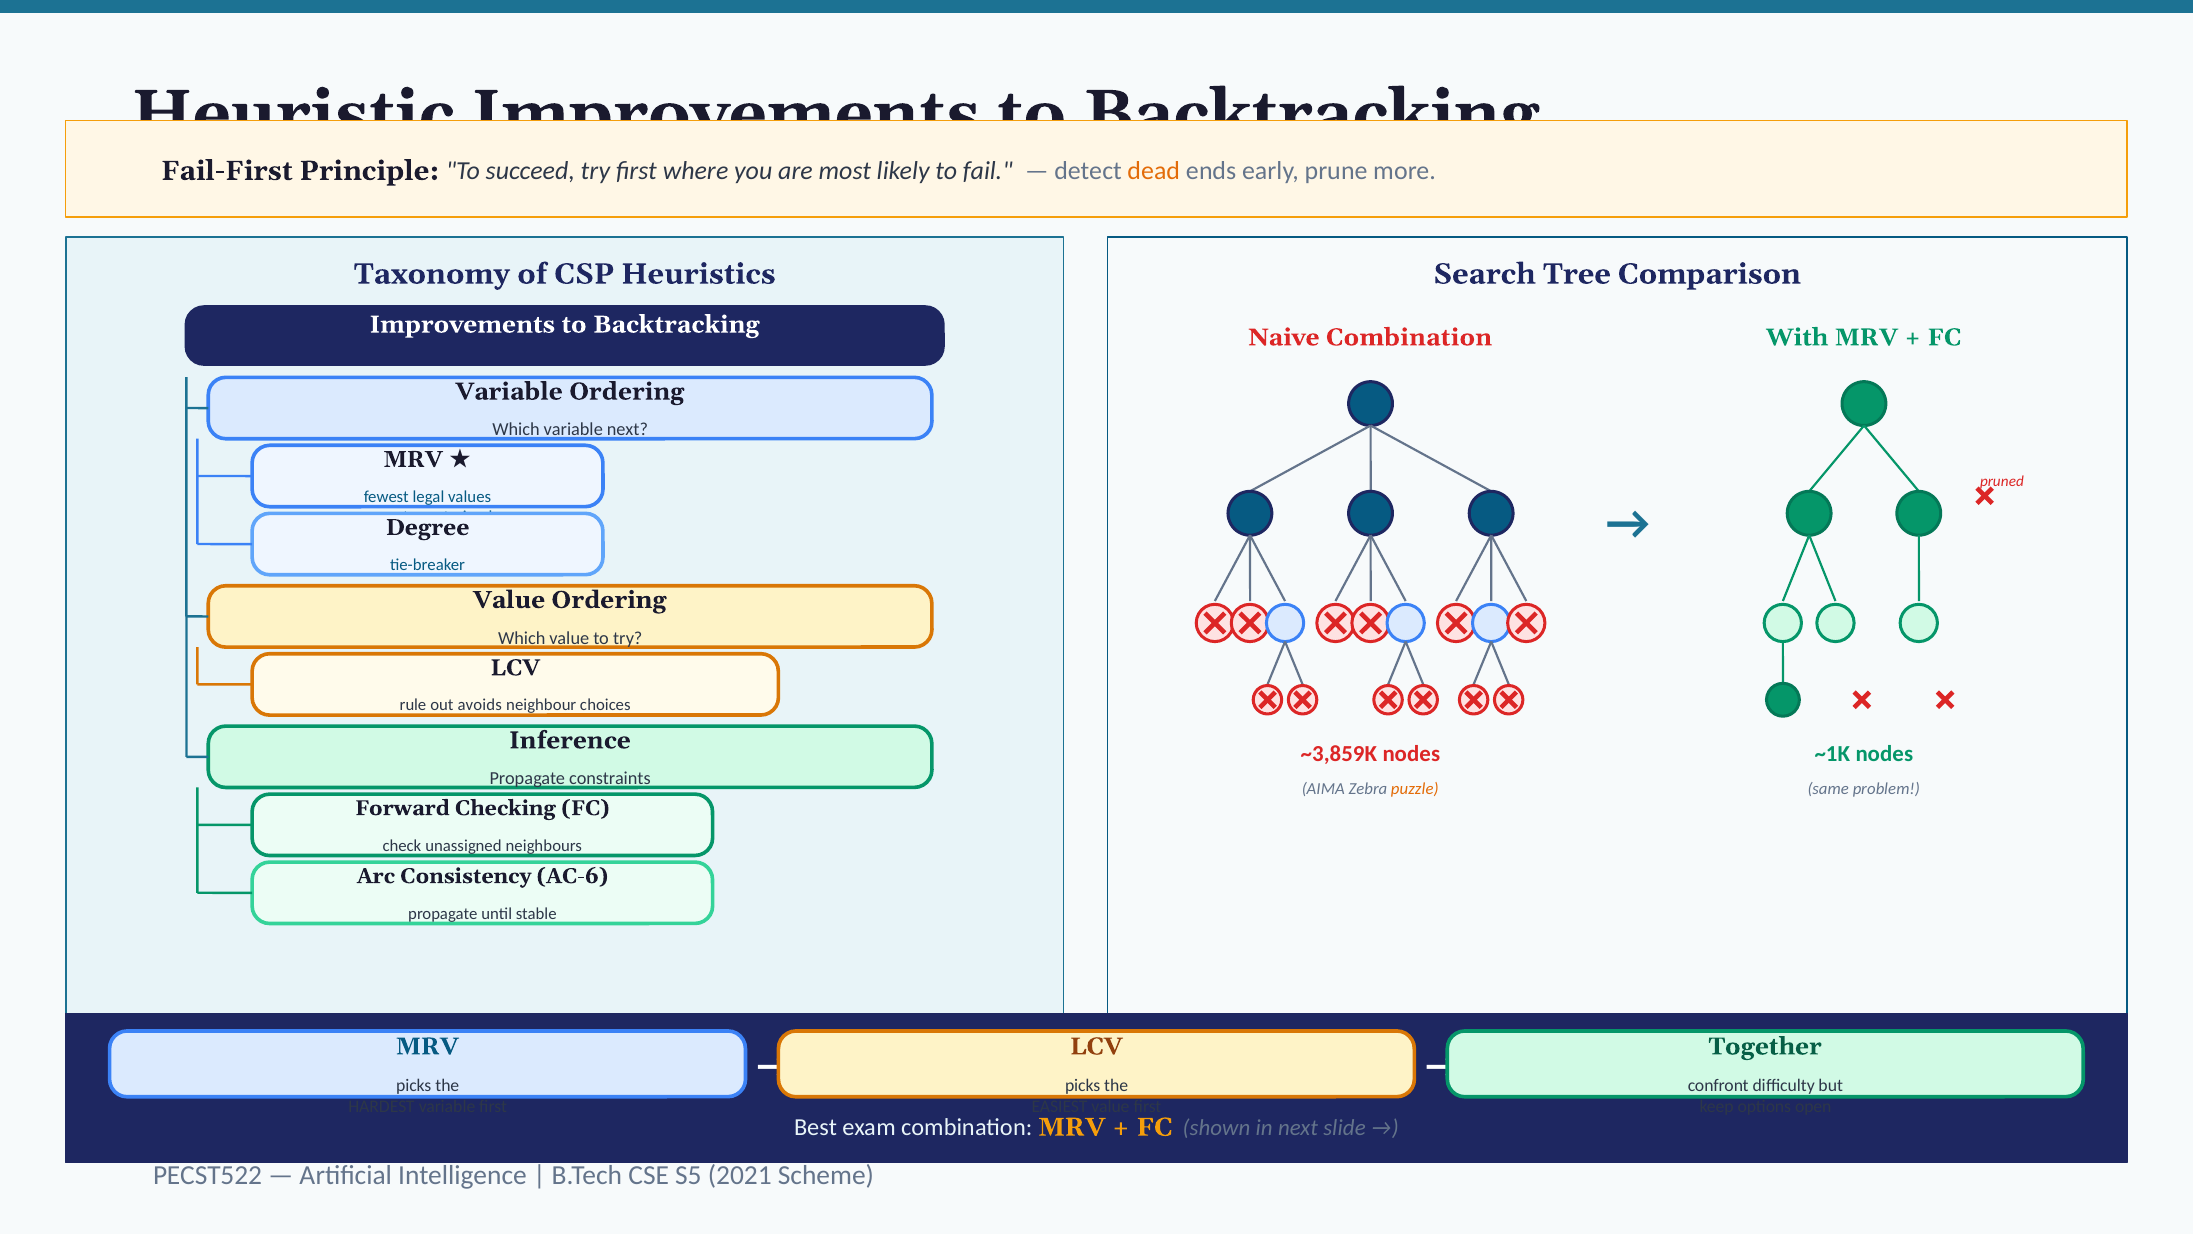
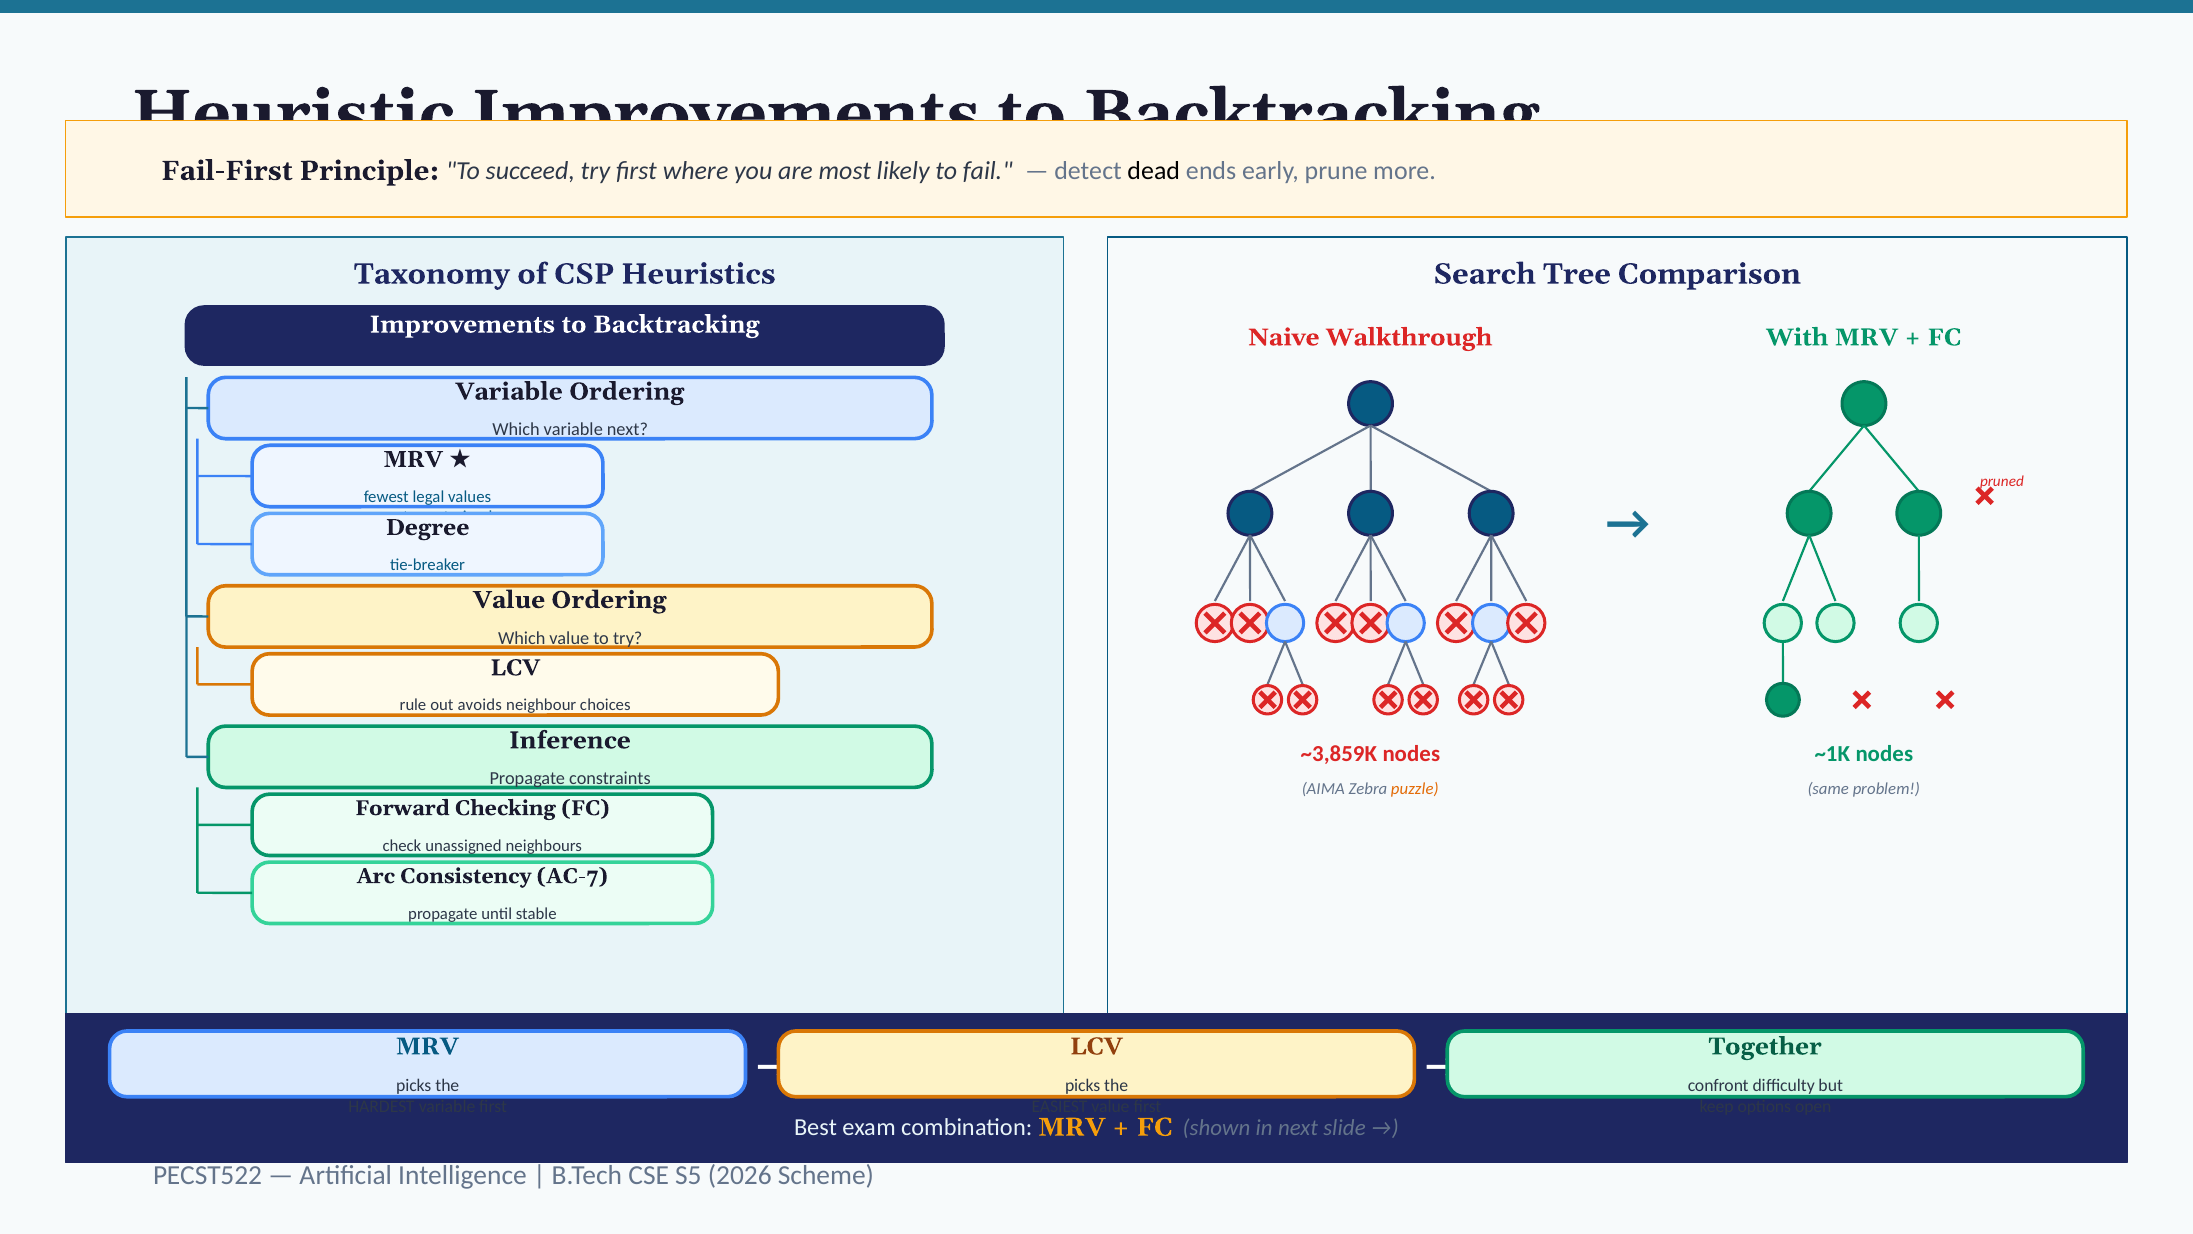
dead colour: orange -> black
Naive Combination: Combination -> Walkthrough
AC-6: AC-6 -> AC-7
2021: 2021 -> 2026
